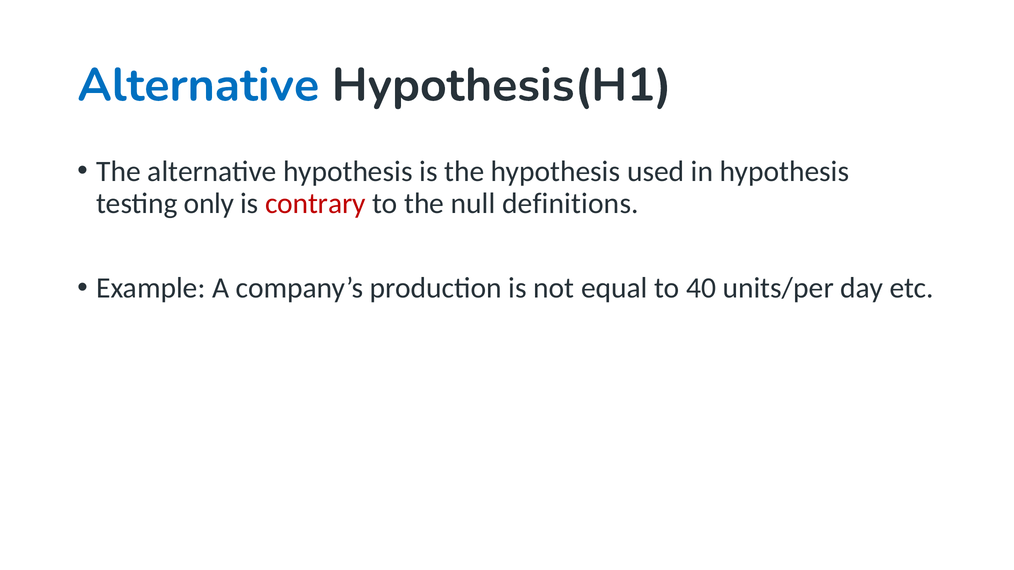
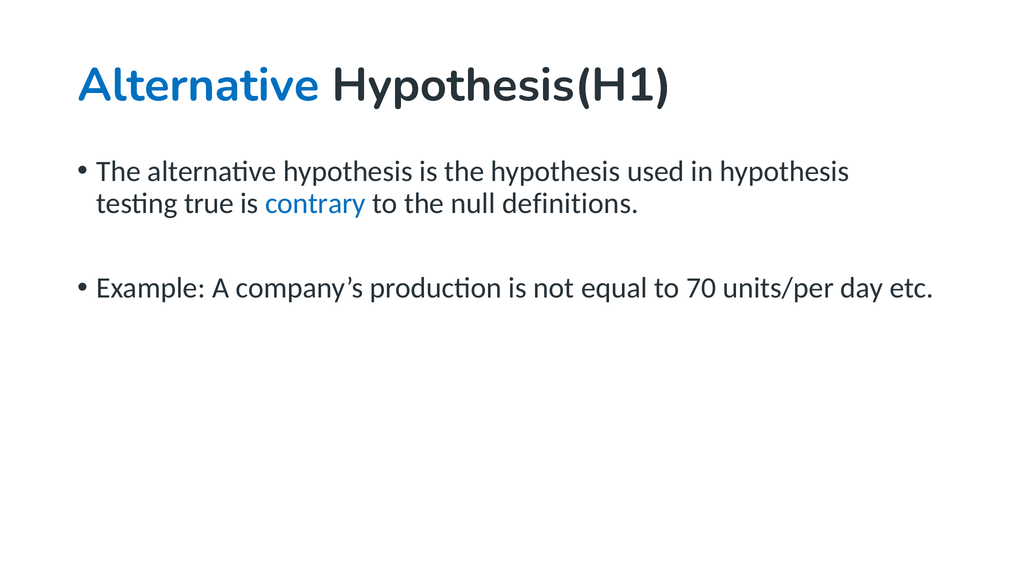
only: only -> true
contrary colour: red -> blue
40: 40 -> 70
